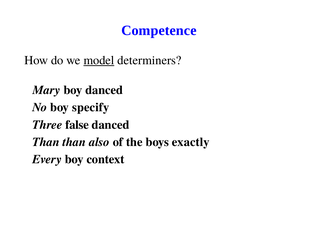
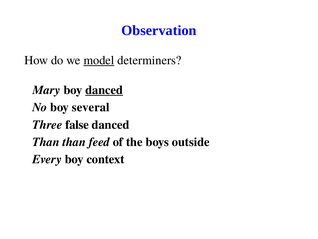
Competence: Competence -> Observation
danced at (104, 90) underline: none -> present
specify: specify -> several
also: also -> feed
exactly: exactly -> outside
